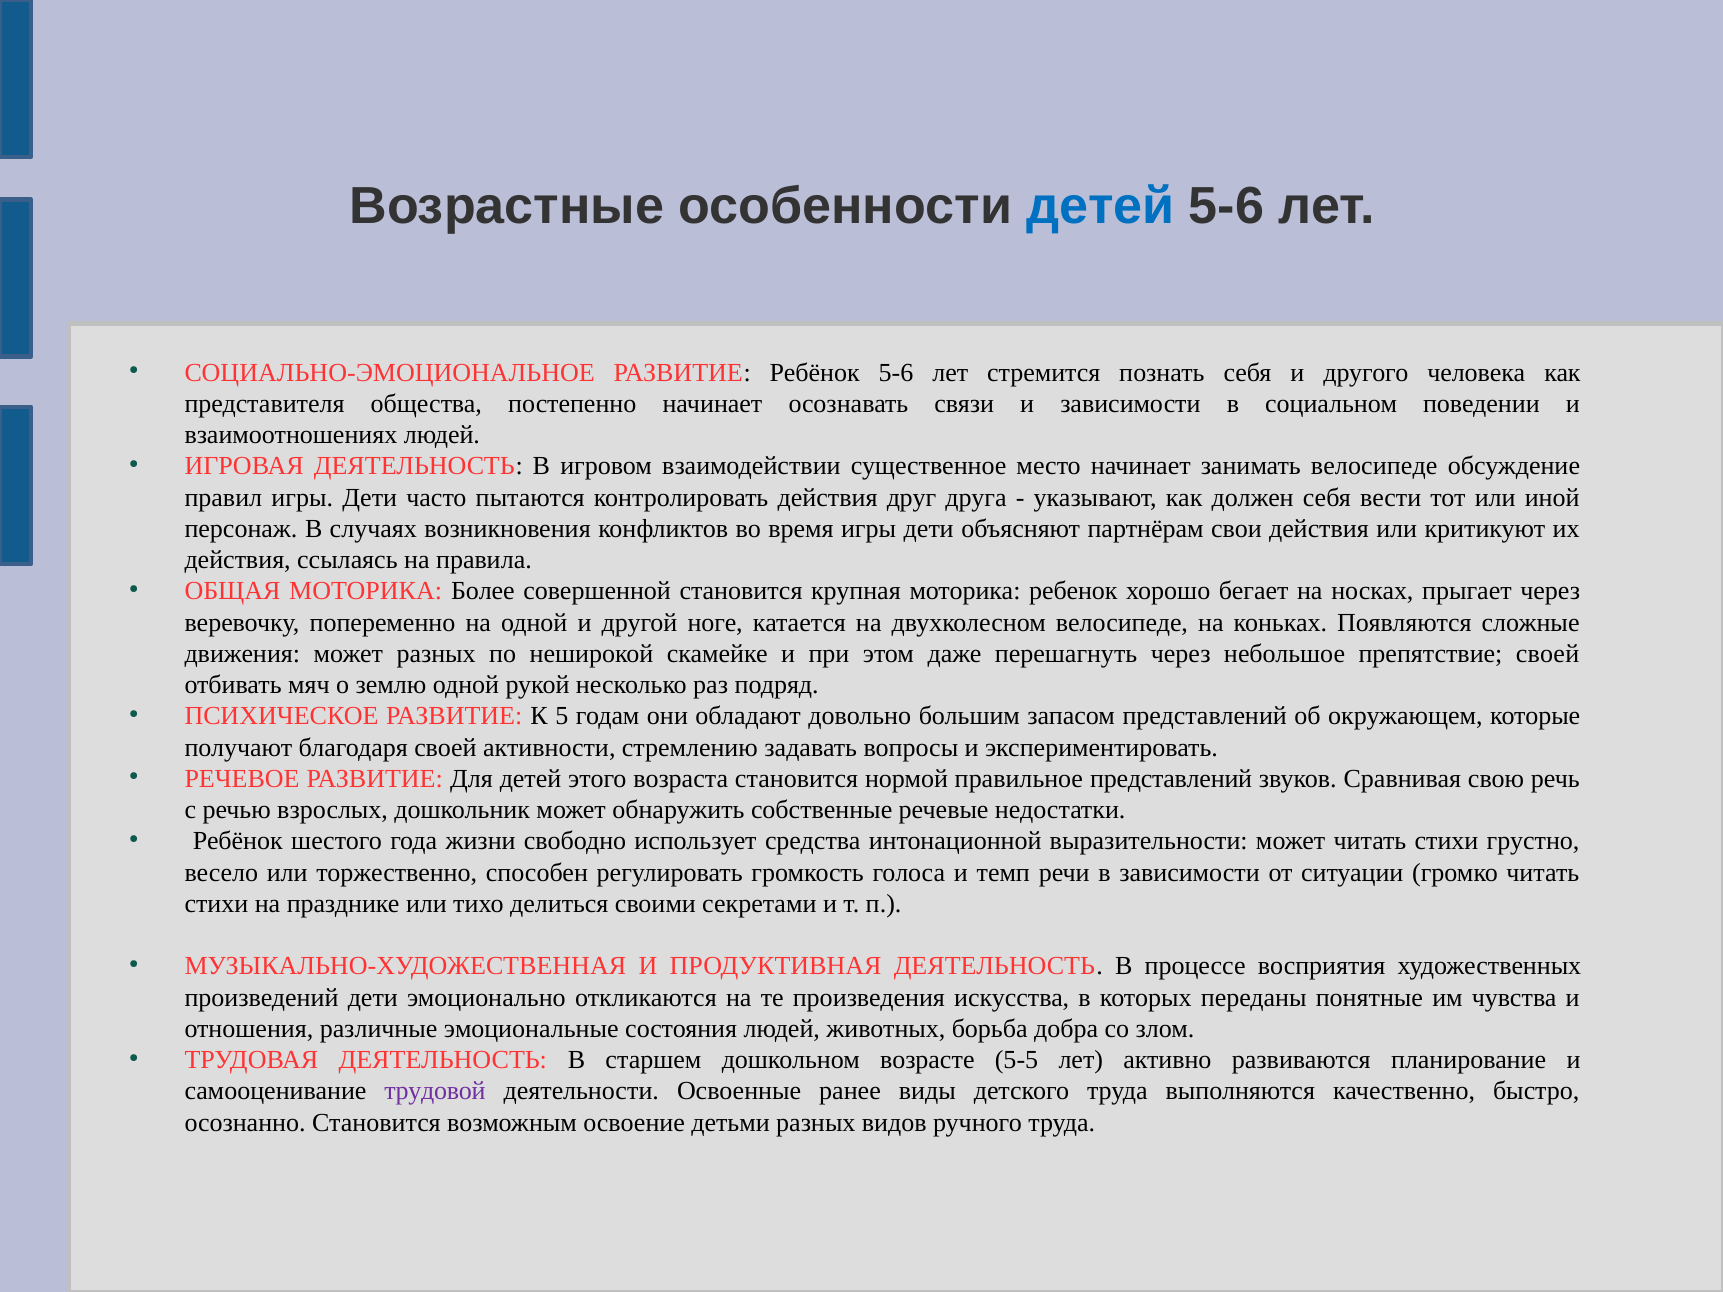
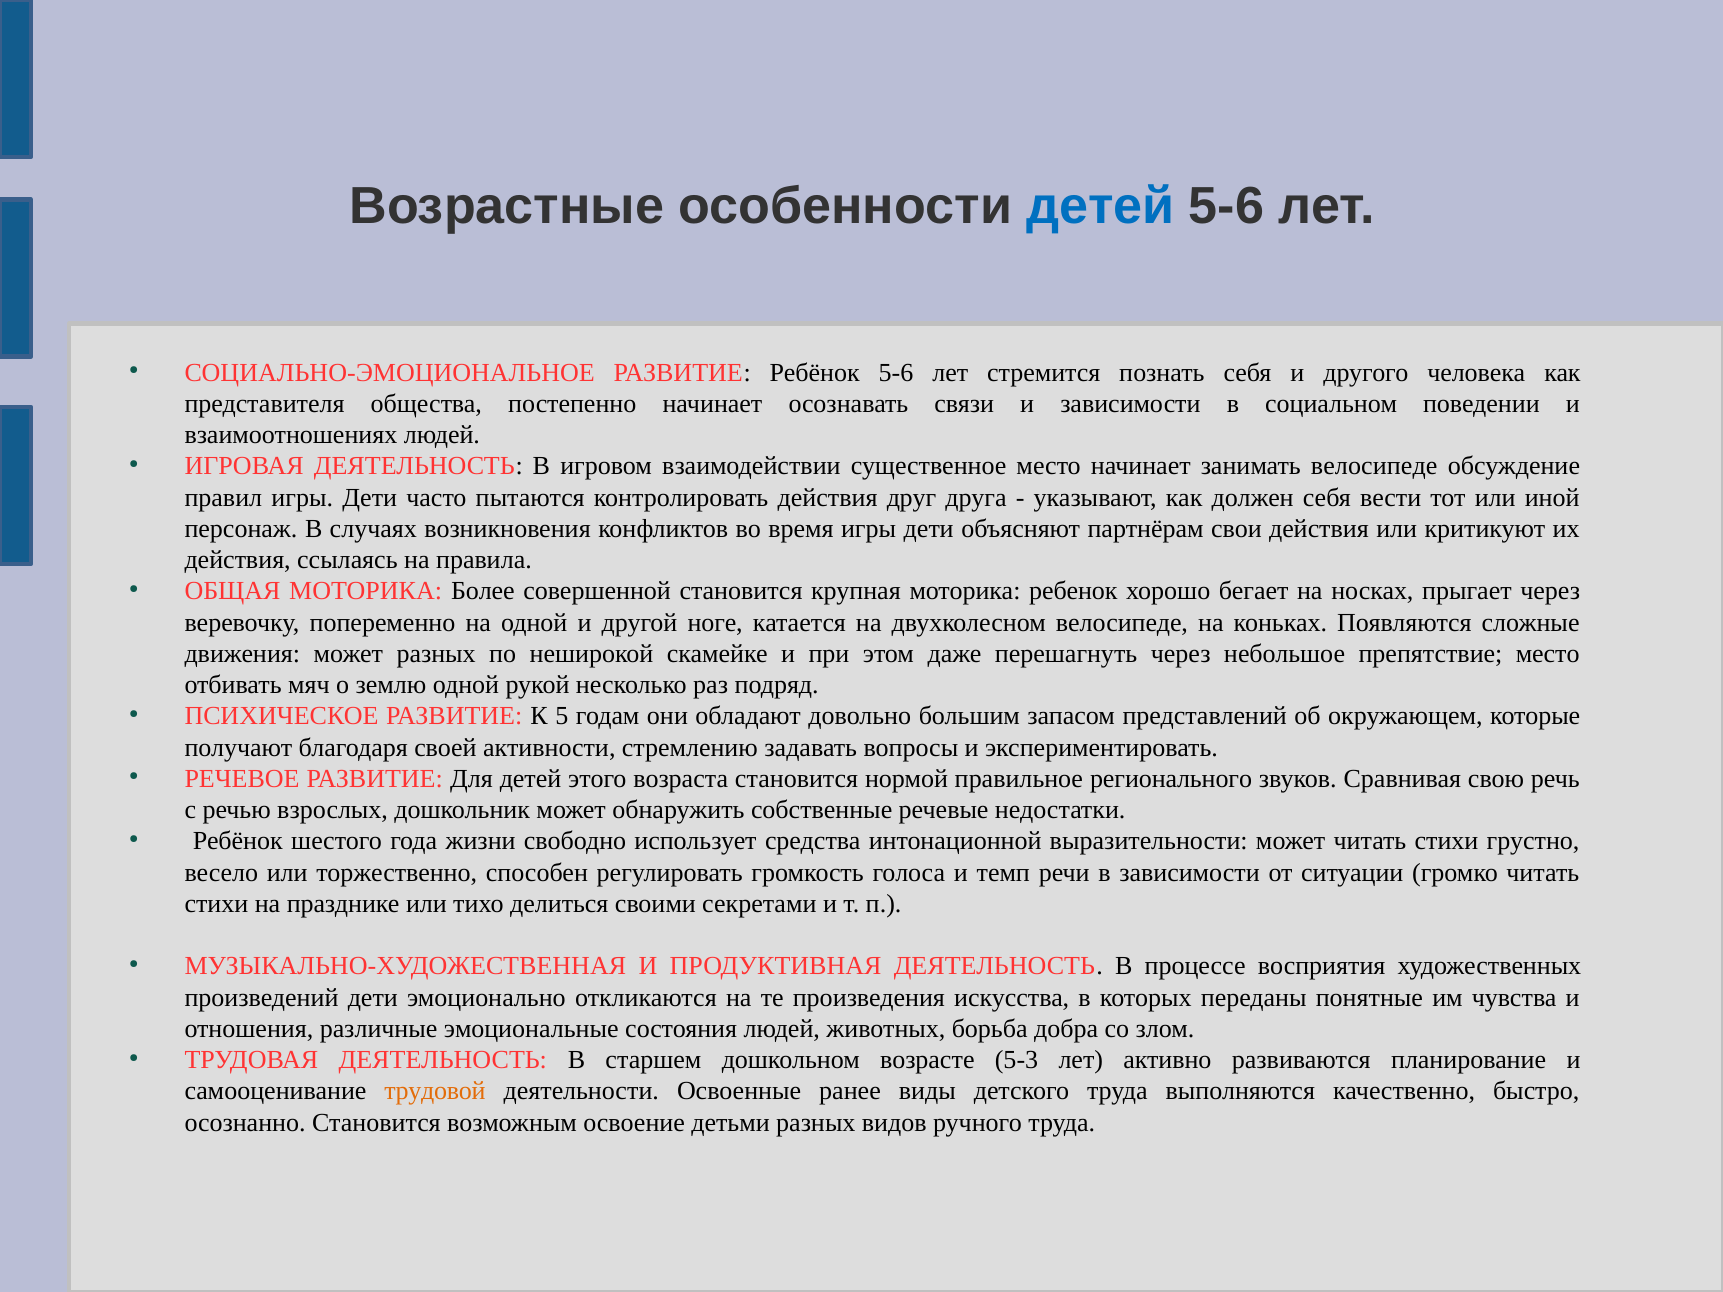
препятствие своей: своей -> место
правильное представлений: представлений -> регионального
5-5: 5-5 -> 5-3
трудовой colour: purple -> orange
